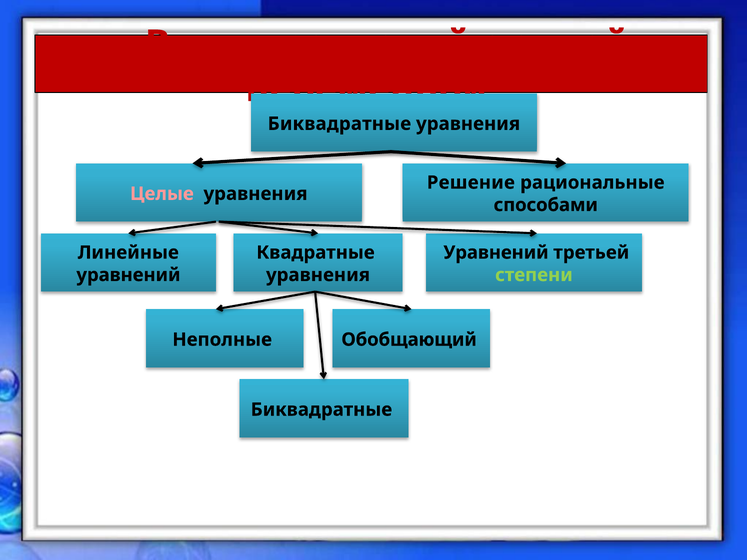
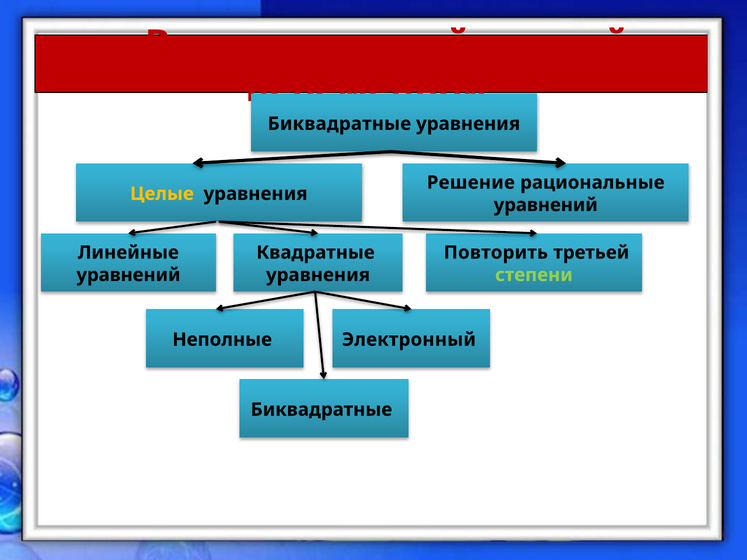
Целые colour: pink -> yellow
способами at (546, 205): способами -> уравнений
Уравнений at (496, 253): Уравнений -> Повторить
Обобщающий: Обобщающий -> Электронный
